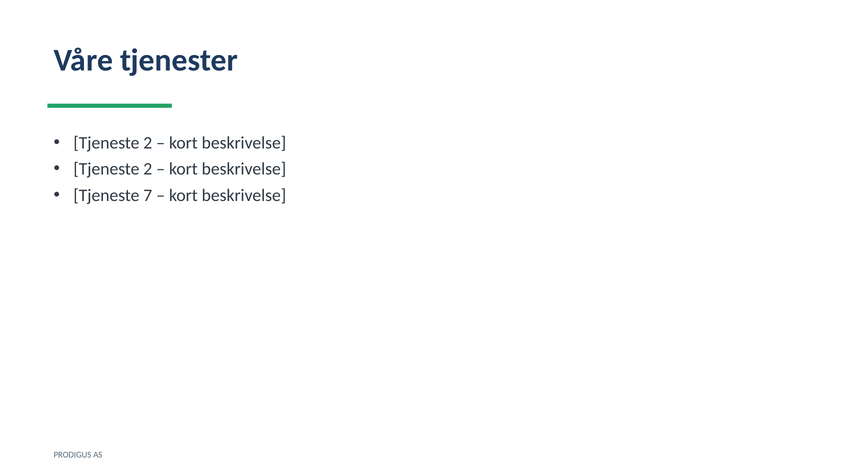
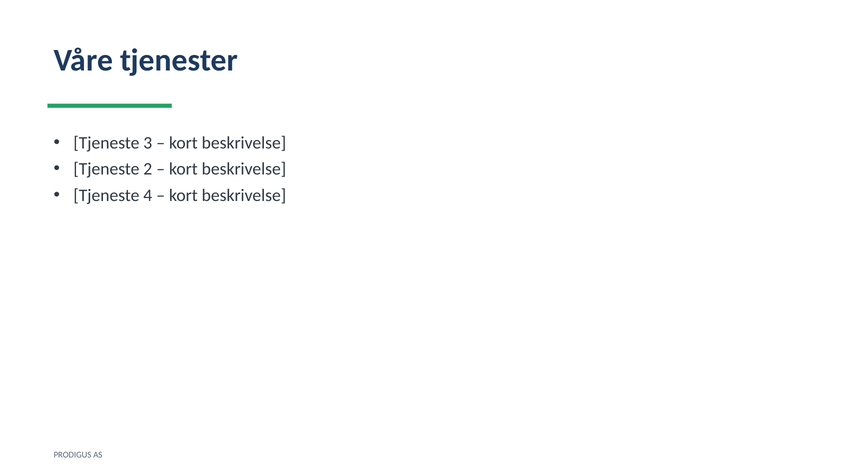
2 at (148, 143): 2 -> 3
7: 7 -> 4
